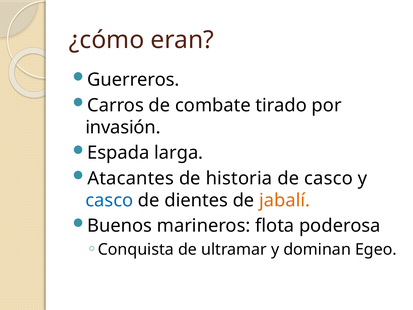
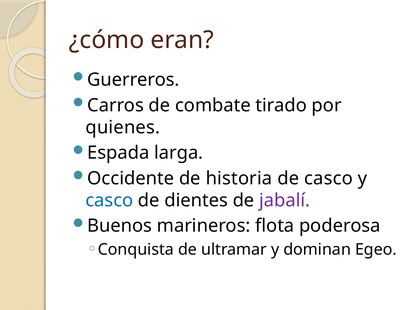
invasión: invasión -> quienes
Atacantes: Atacantes -> Occidente
jabalí colour: orange -> purple
